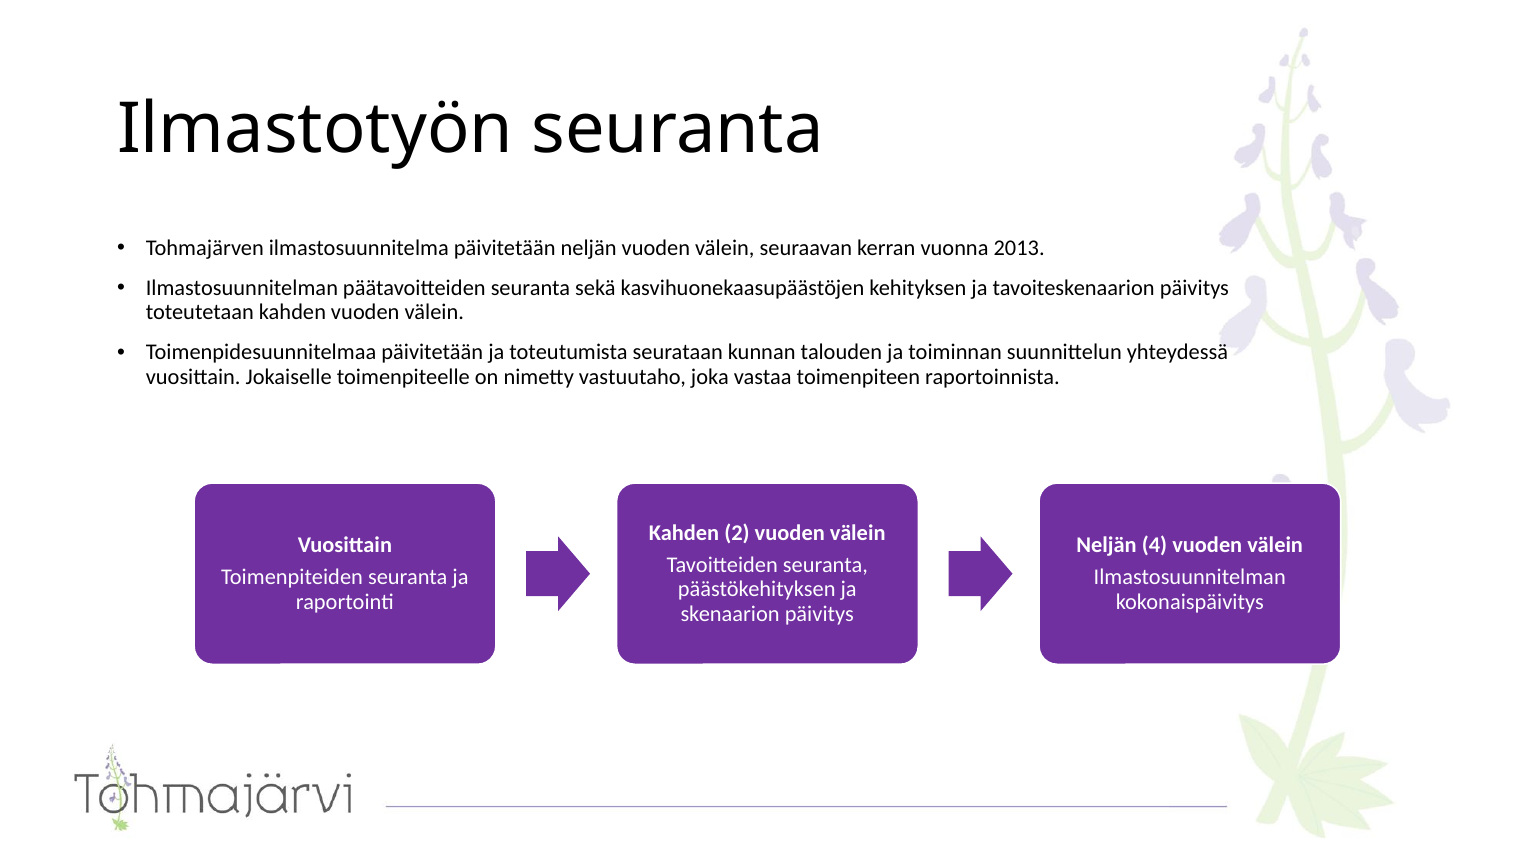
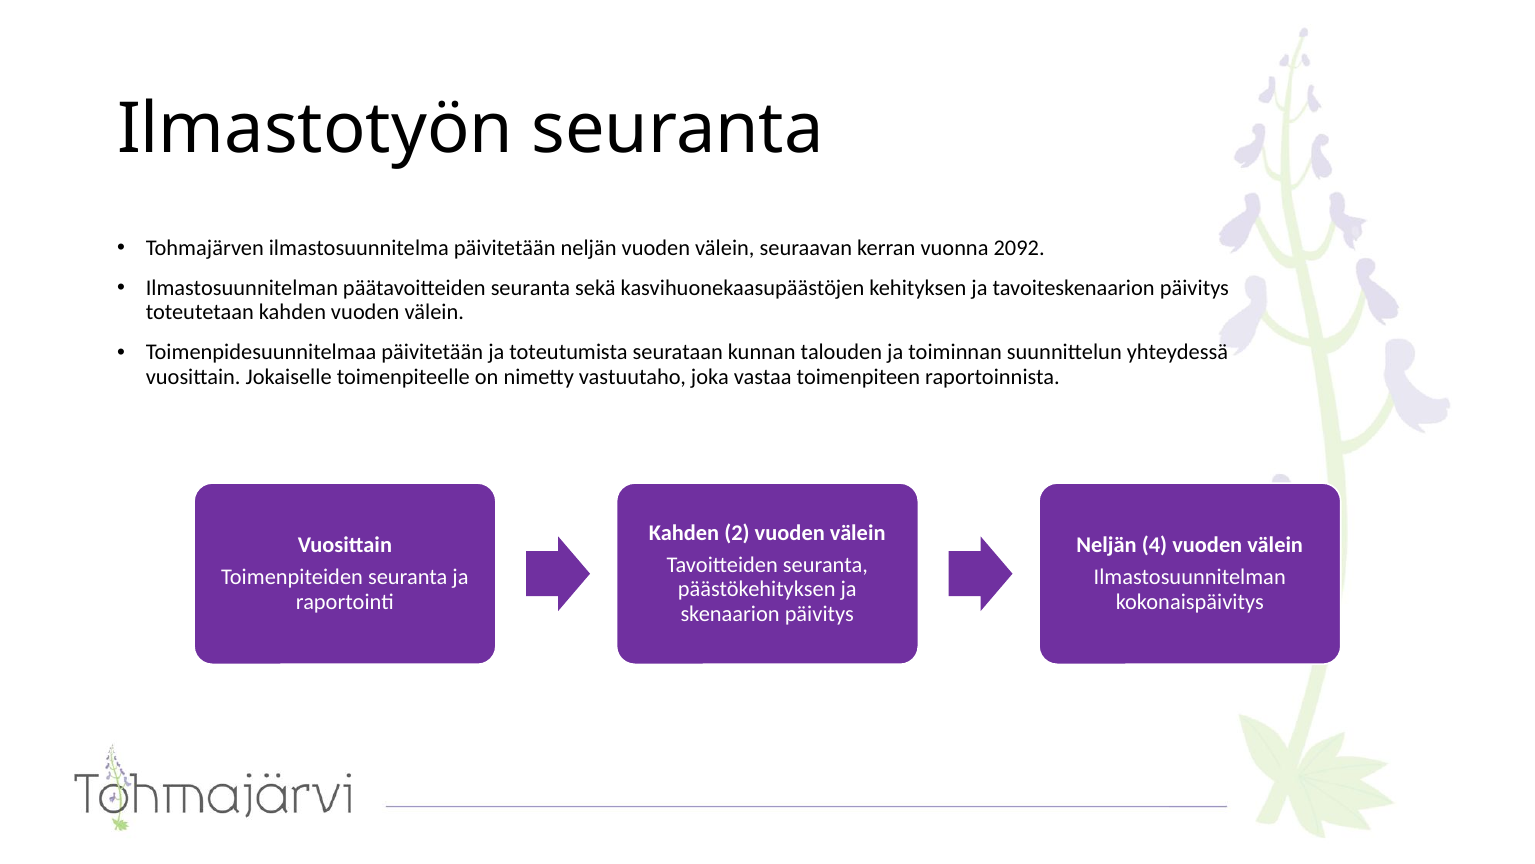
2013: 2013 -> 2092
